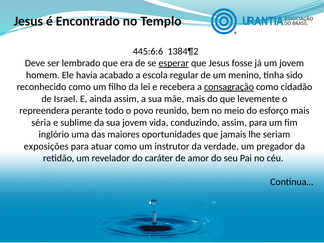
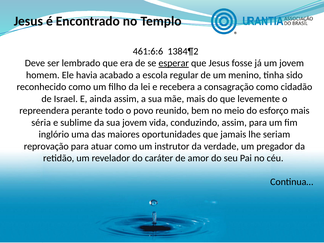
445:6:6: 445:6:6 -> 461:6:6
consagração underline: present -> none
exposições: exposições -> reprovação
